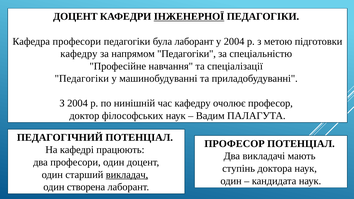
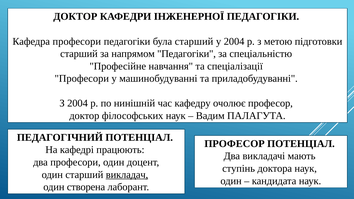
ДОЦЕНТ at (75, 17): ДОЦЕНТ -> ДОКТОР
ІНЖЕНЕРНОЇ underline: present -> none
була лаборант: лаборант -> старший
кафедру at (79, 54): кафедру -> старший
Педагогіки at (82, 79): Педагогіки -> Професори
